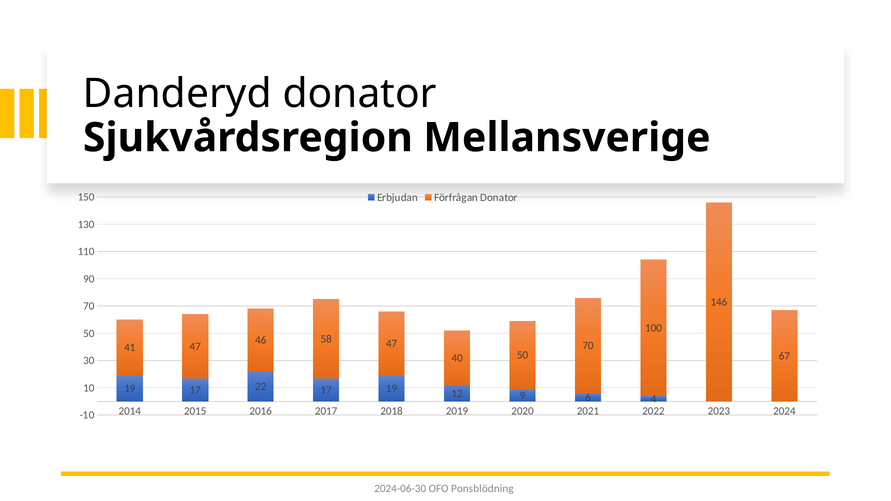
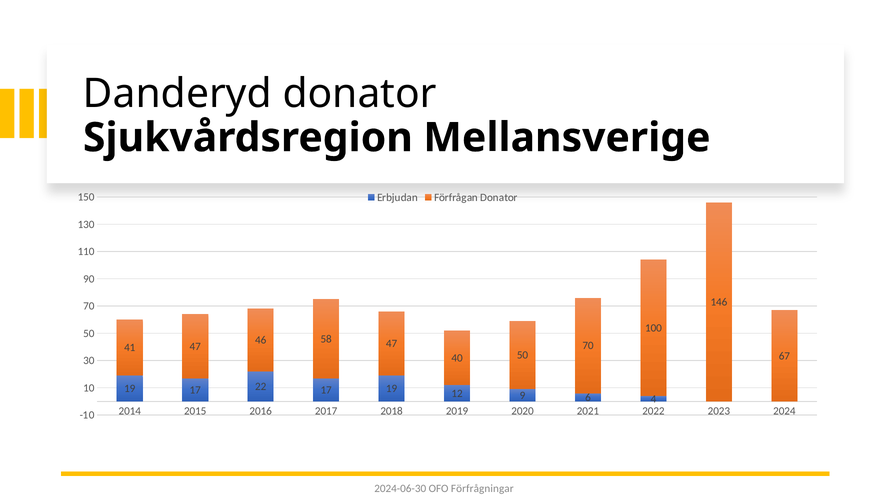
Ponsblödning: Ponsblödning -> Förfrågningar
